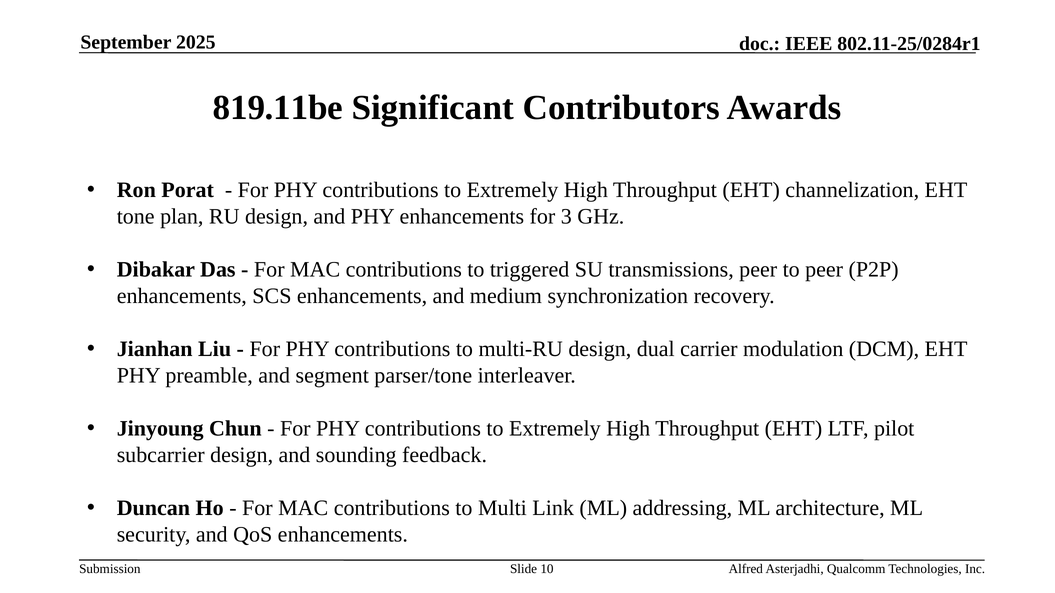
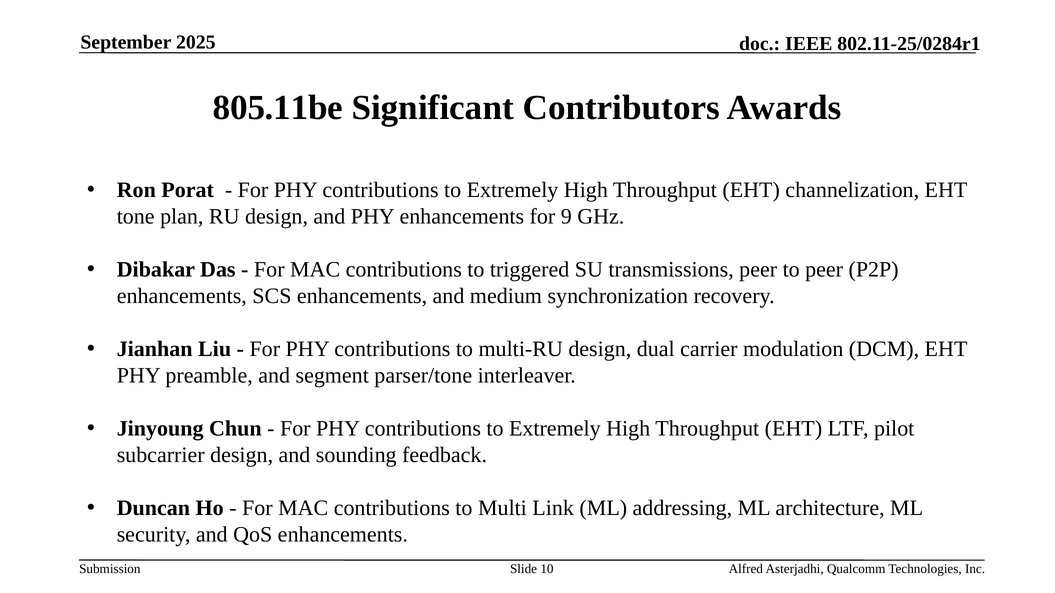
819.11be: 819.11be -> 805.11be
3: 3 -> 9
